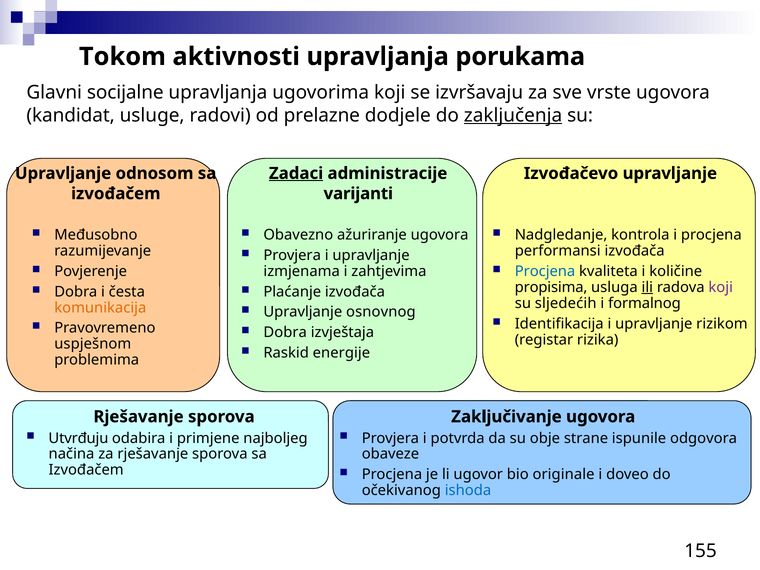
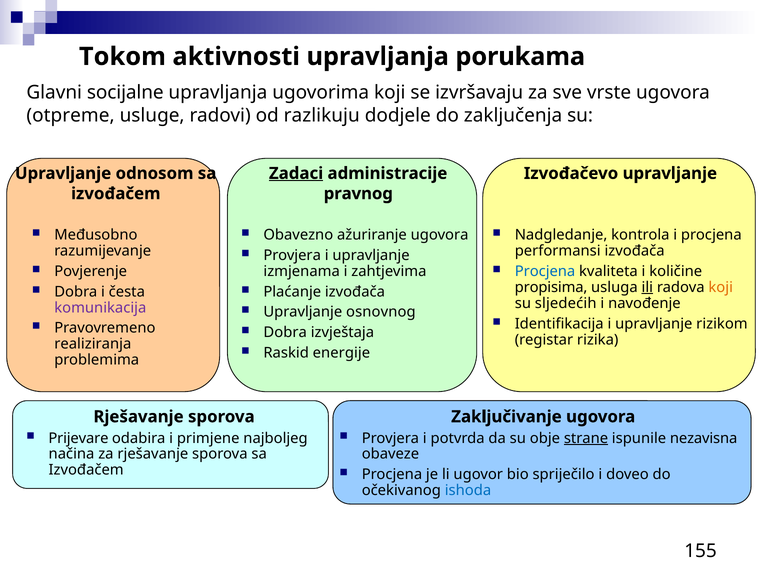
kandidat: kandidat -> otpreme
prelazne: prelazne -> razlikuju
zaključenja underline: present -> none
varijanti: varijanti -> pravnog
koji at (721, 287) colour: purple -> orange
formalnog: formalnog -> navođenje
komunikacija colour: orange -> purple
uspješnom: uspješnom -> realiziranja
Utvrđuju: Utvrđuju -> Prijevare
strane underline: none -> present
odgovora: odgovora -> nezavisna
originale: originale -> spriječilo
